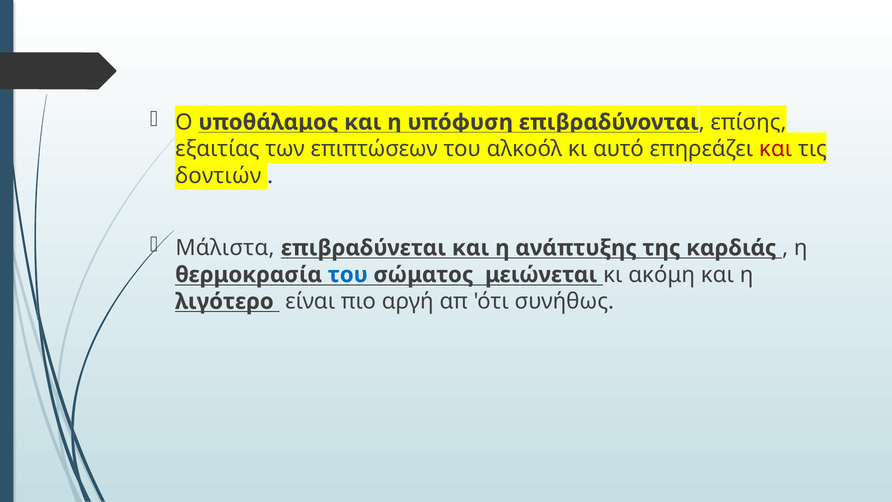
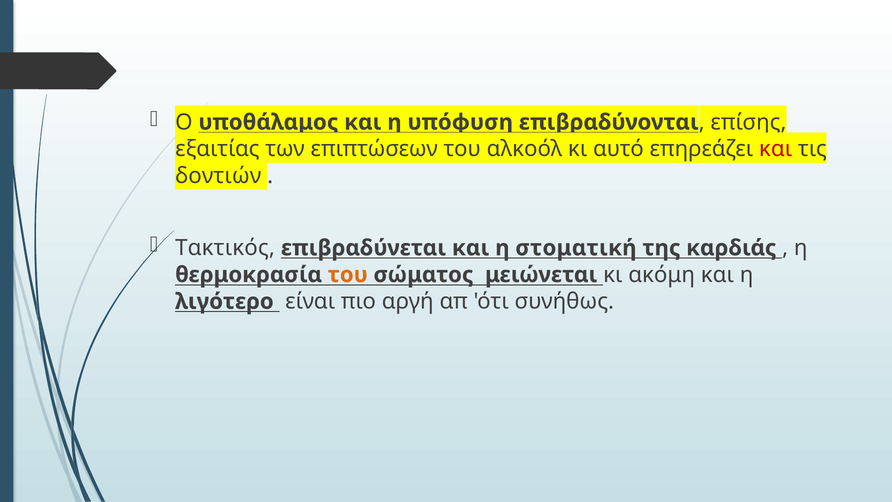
Μάλιστα: Μάλιστα -> Τακτικός
ανάπτυξης: ανάπτυξης -> στοματική
του at (348, 275) colour: blue -> orange
